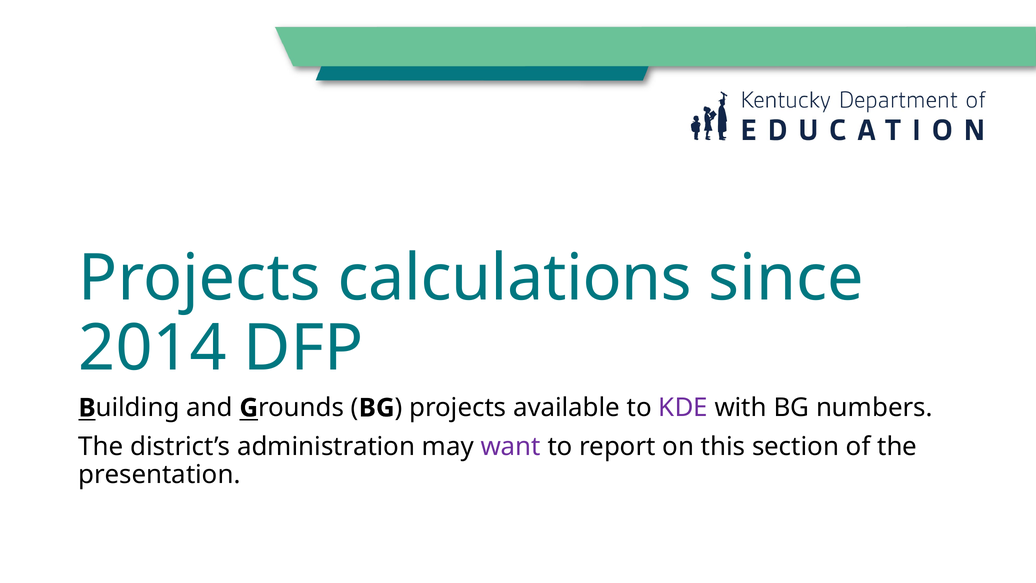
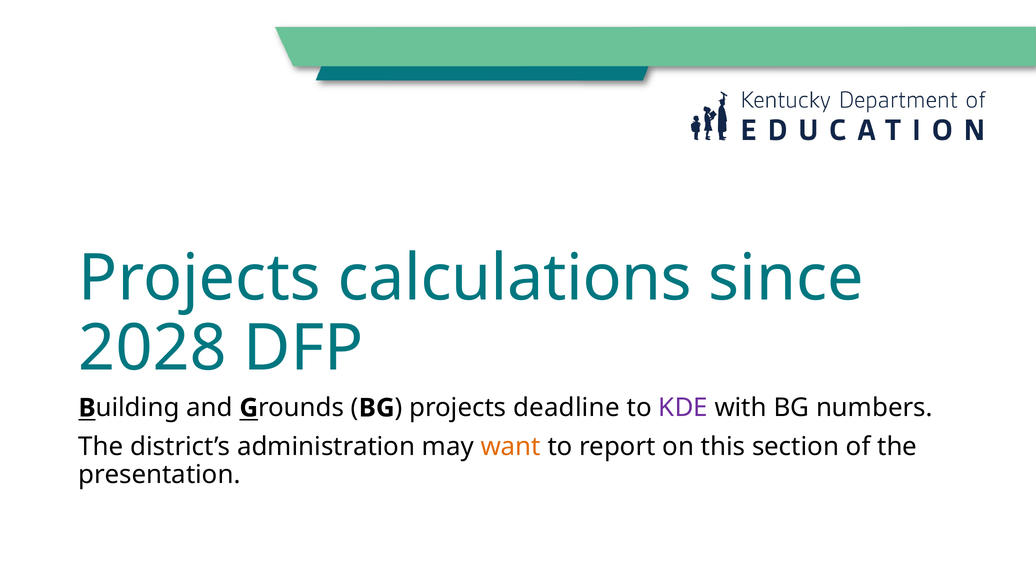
2014: 2014 -> 2028
available: available -> deadline
want colour: purple -> orange
